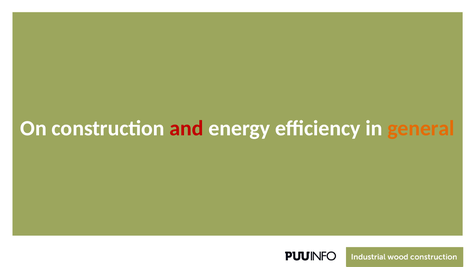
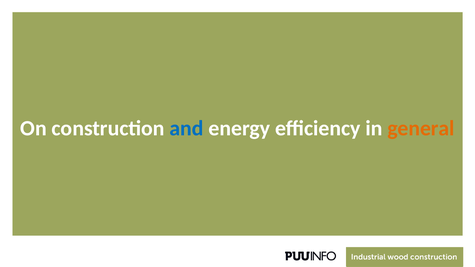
and colour: red -> blue
